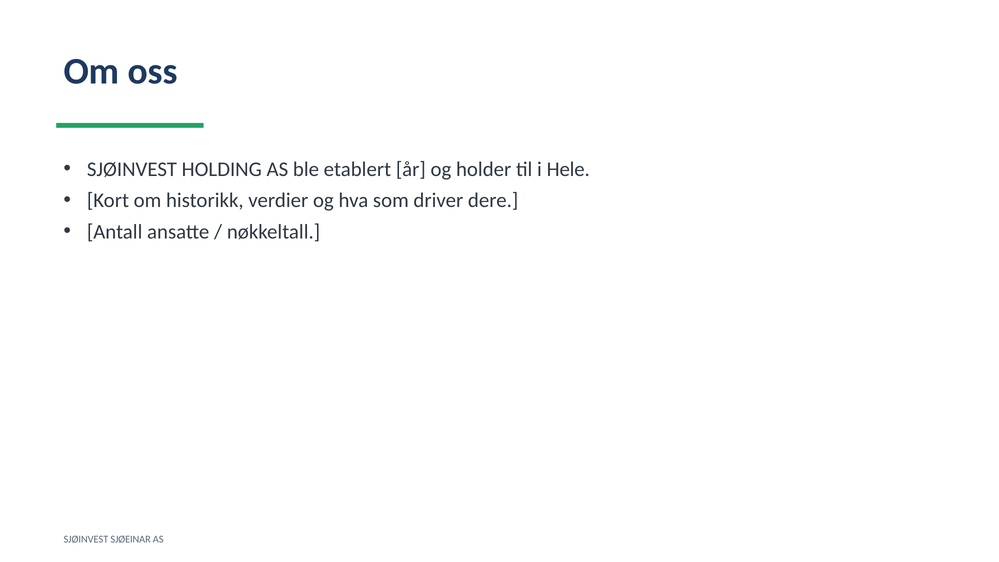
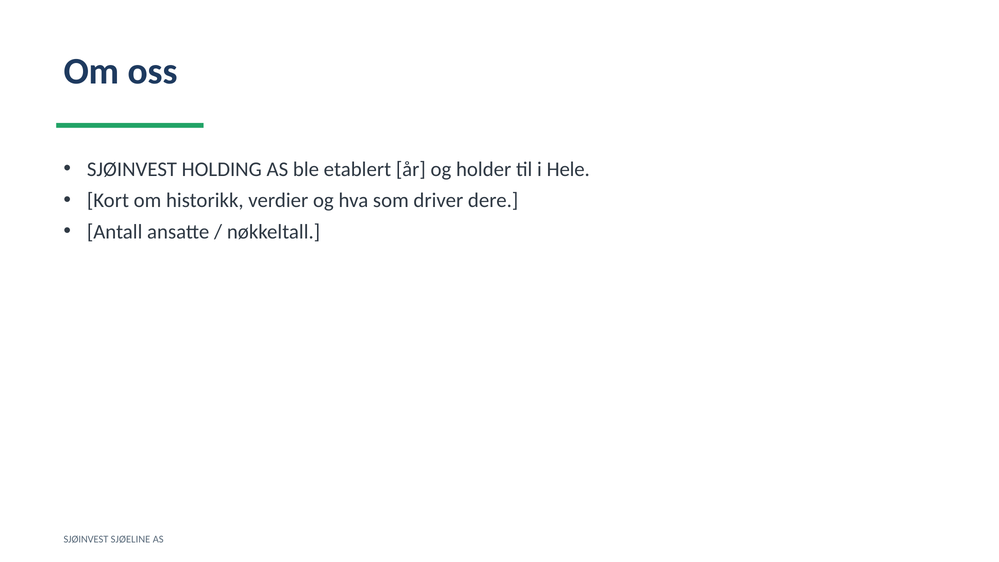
SJØEINAR: SJØEINAR -> SJØELINE
